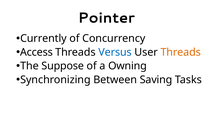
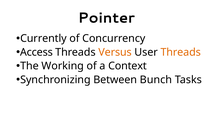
Versus colour: blue -> orange
Suppose: Suppose -> Working
Owning: Owning -> Context
Saving: Saving -> Bunch
